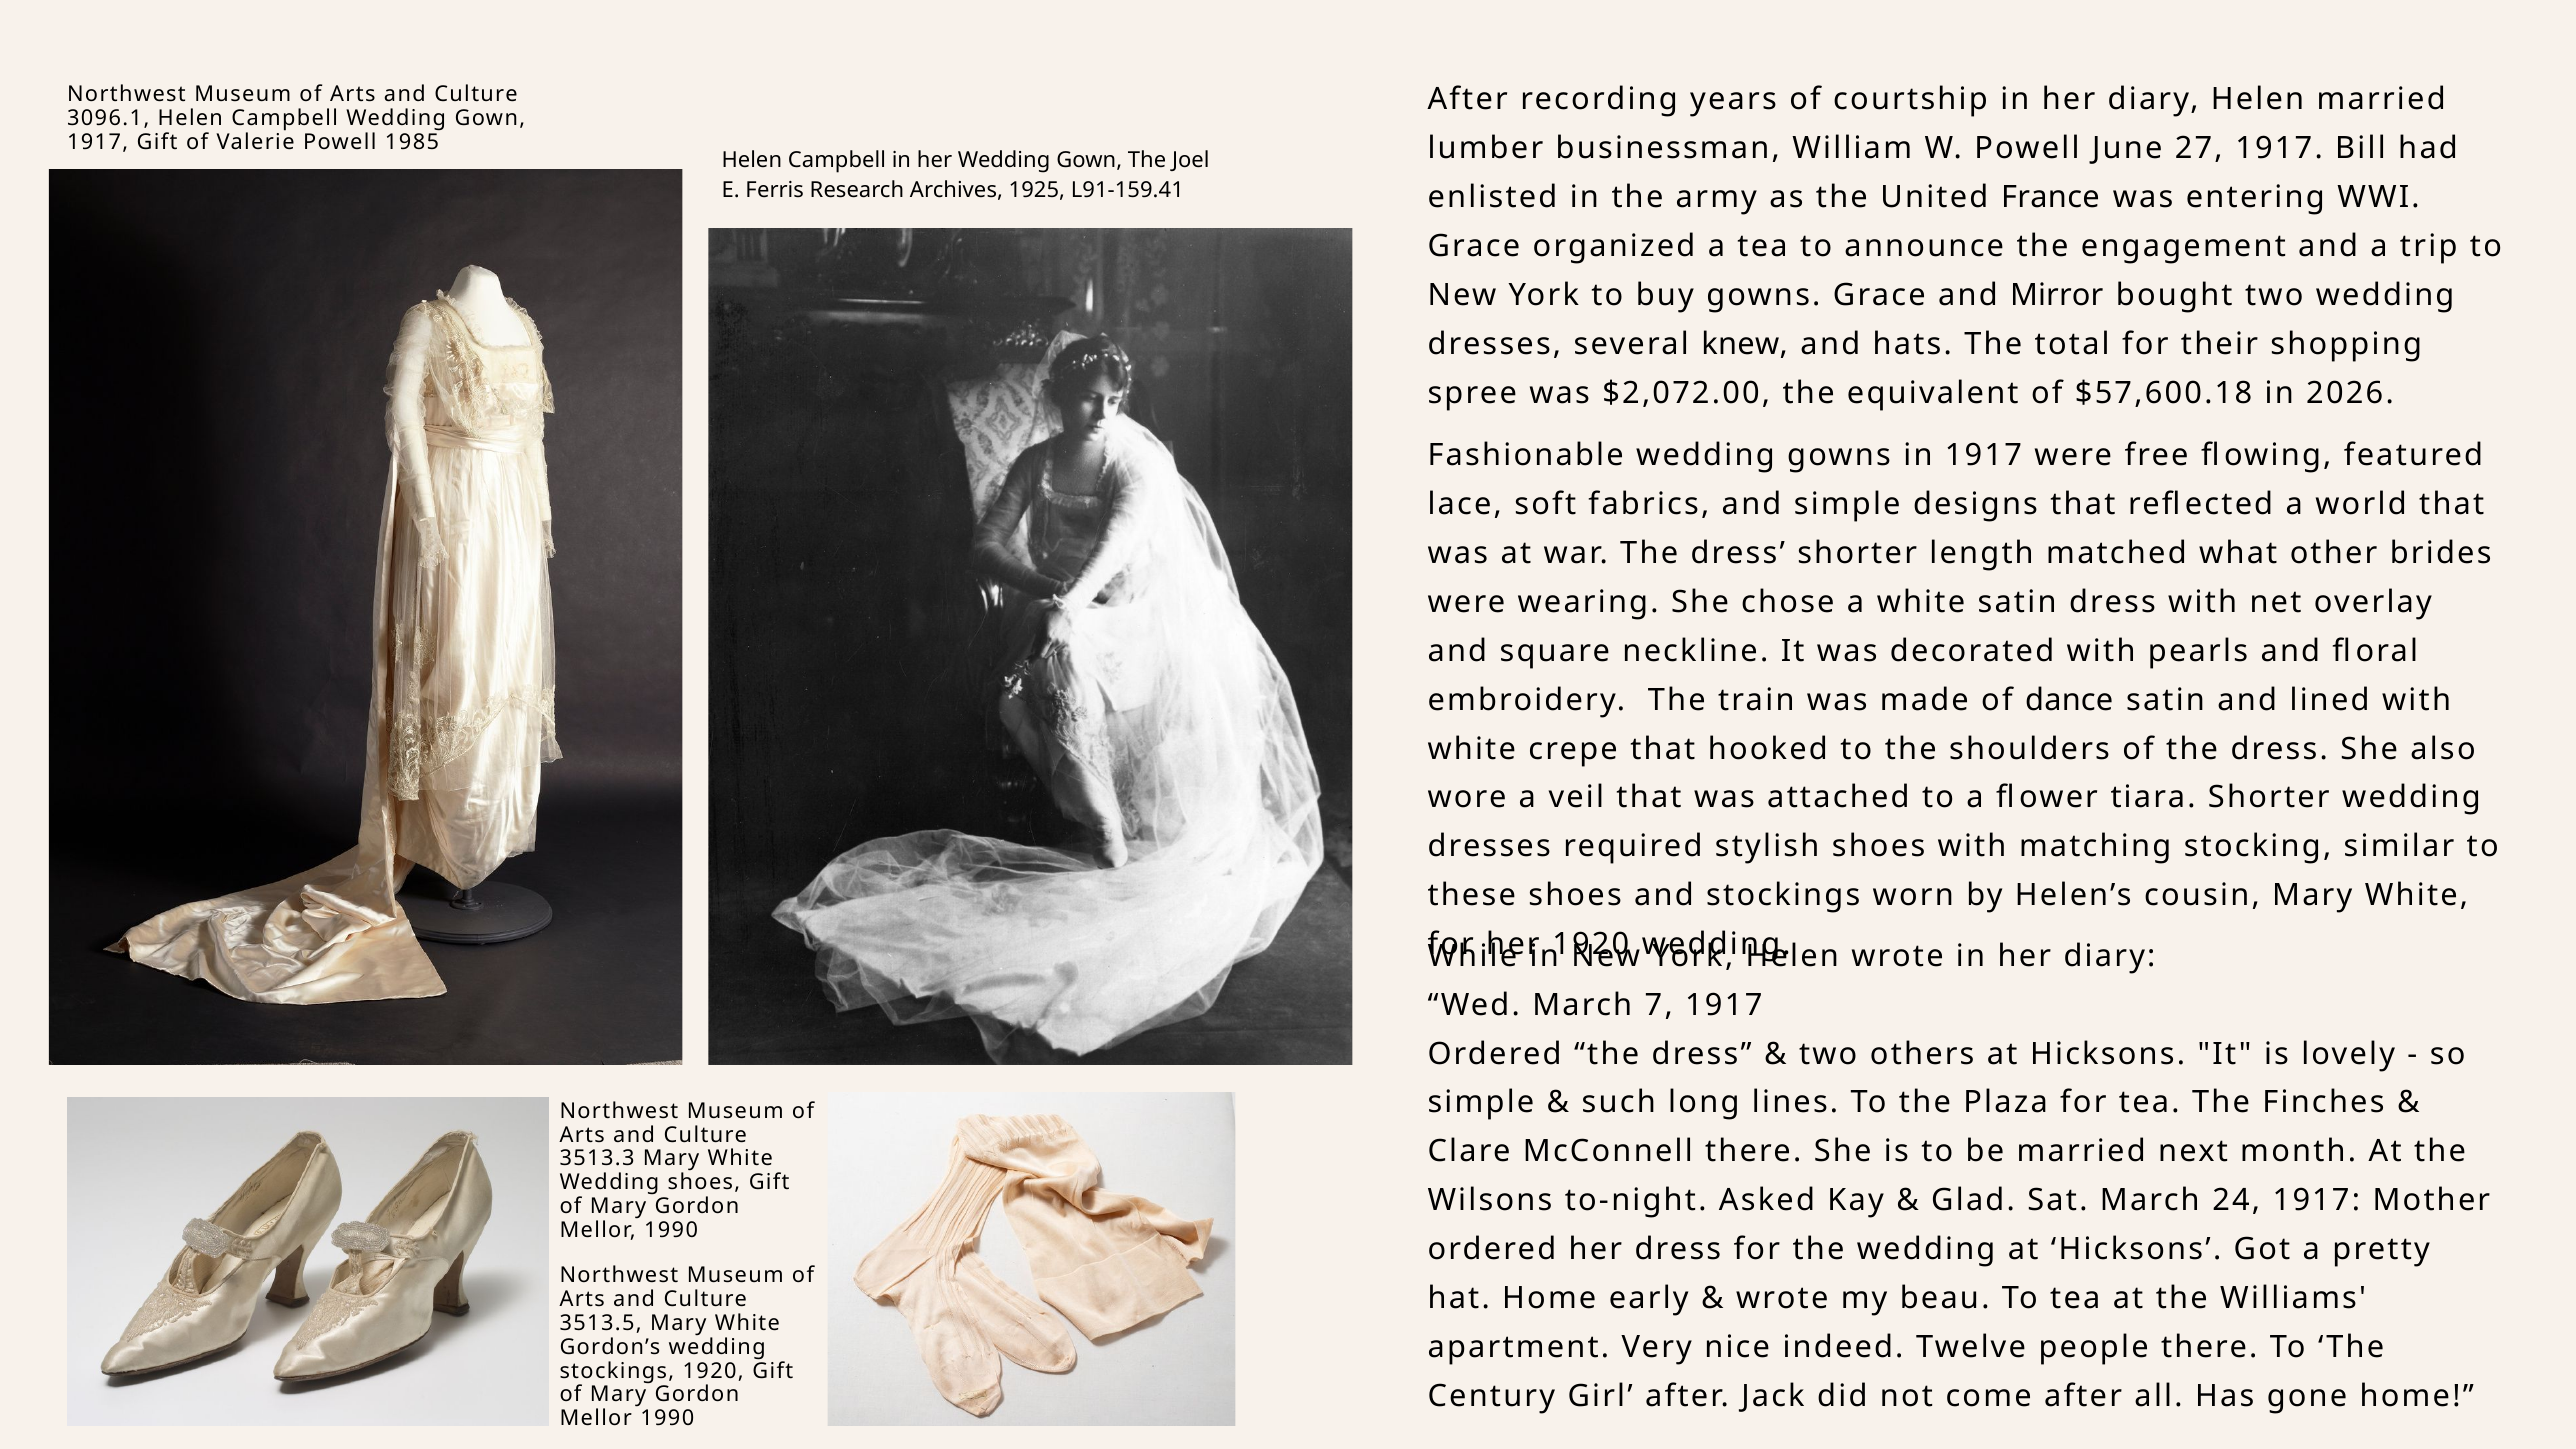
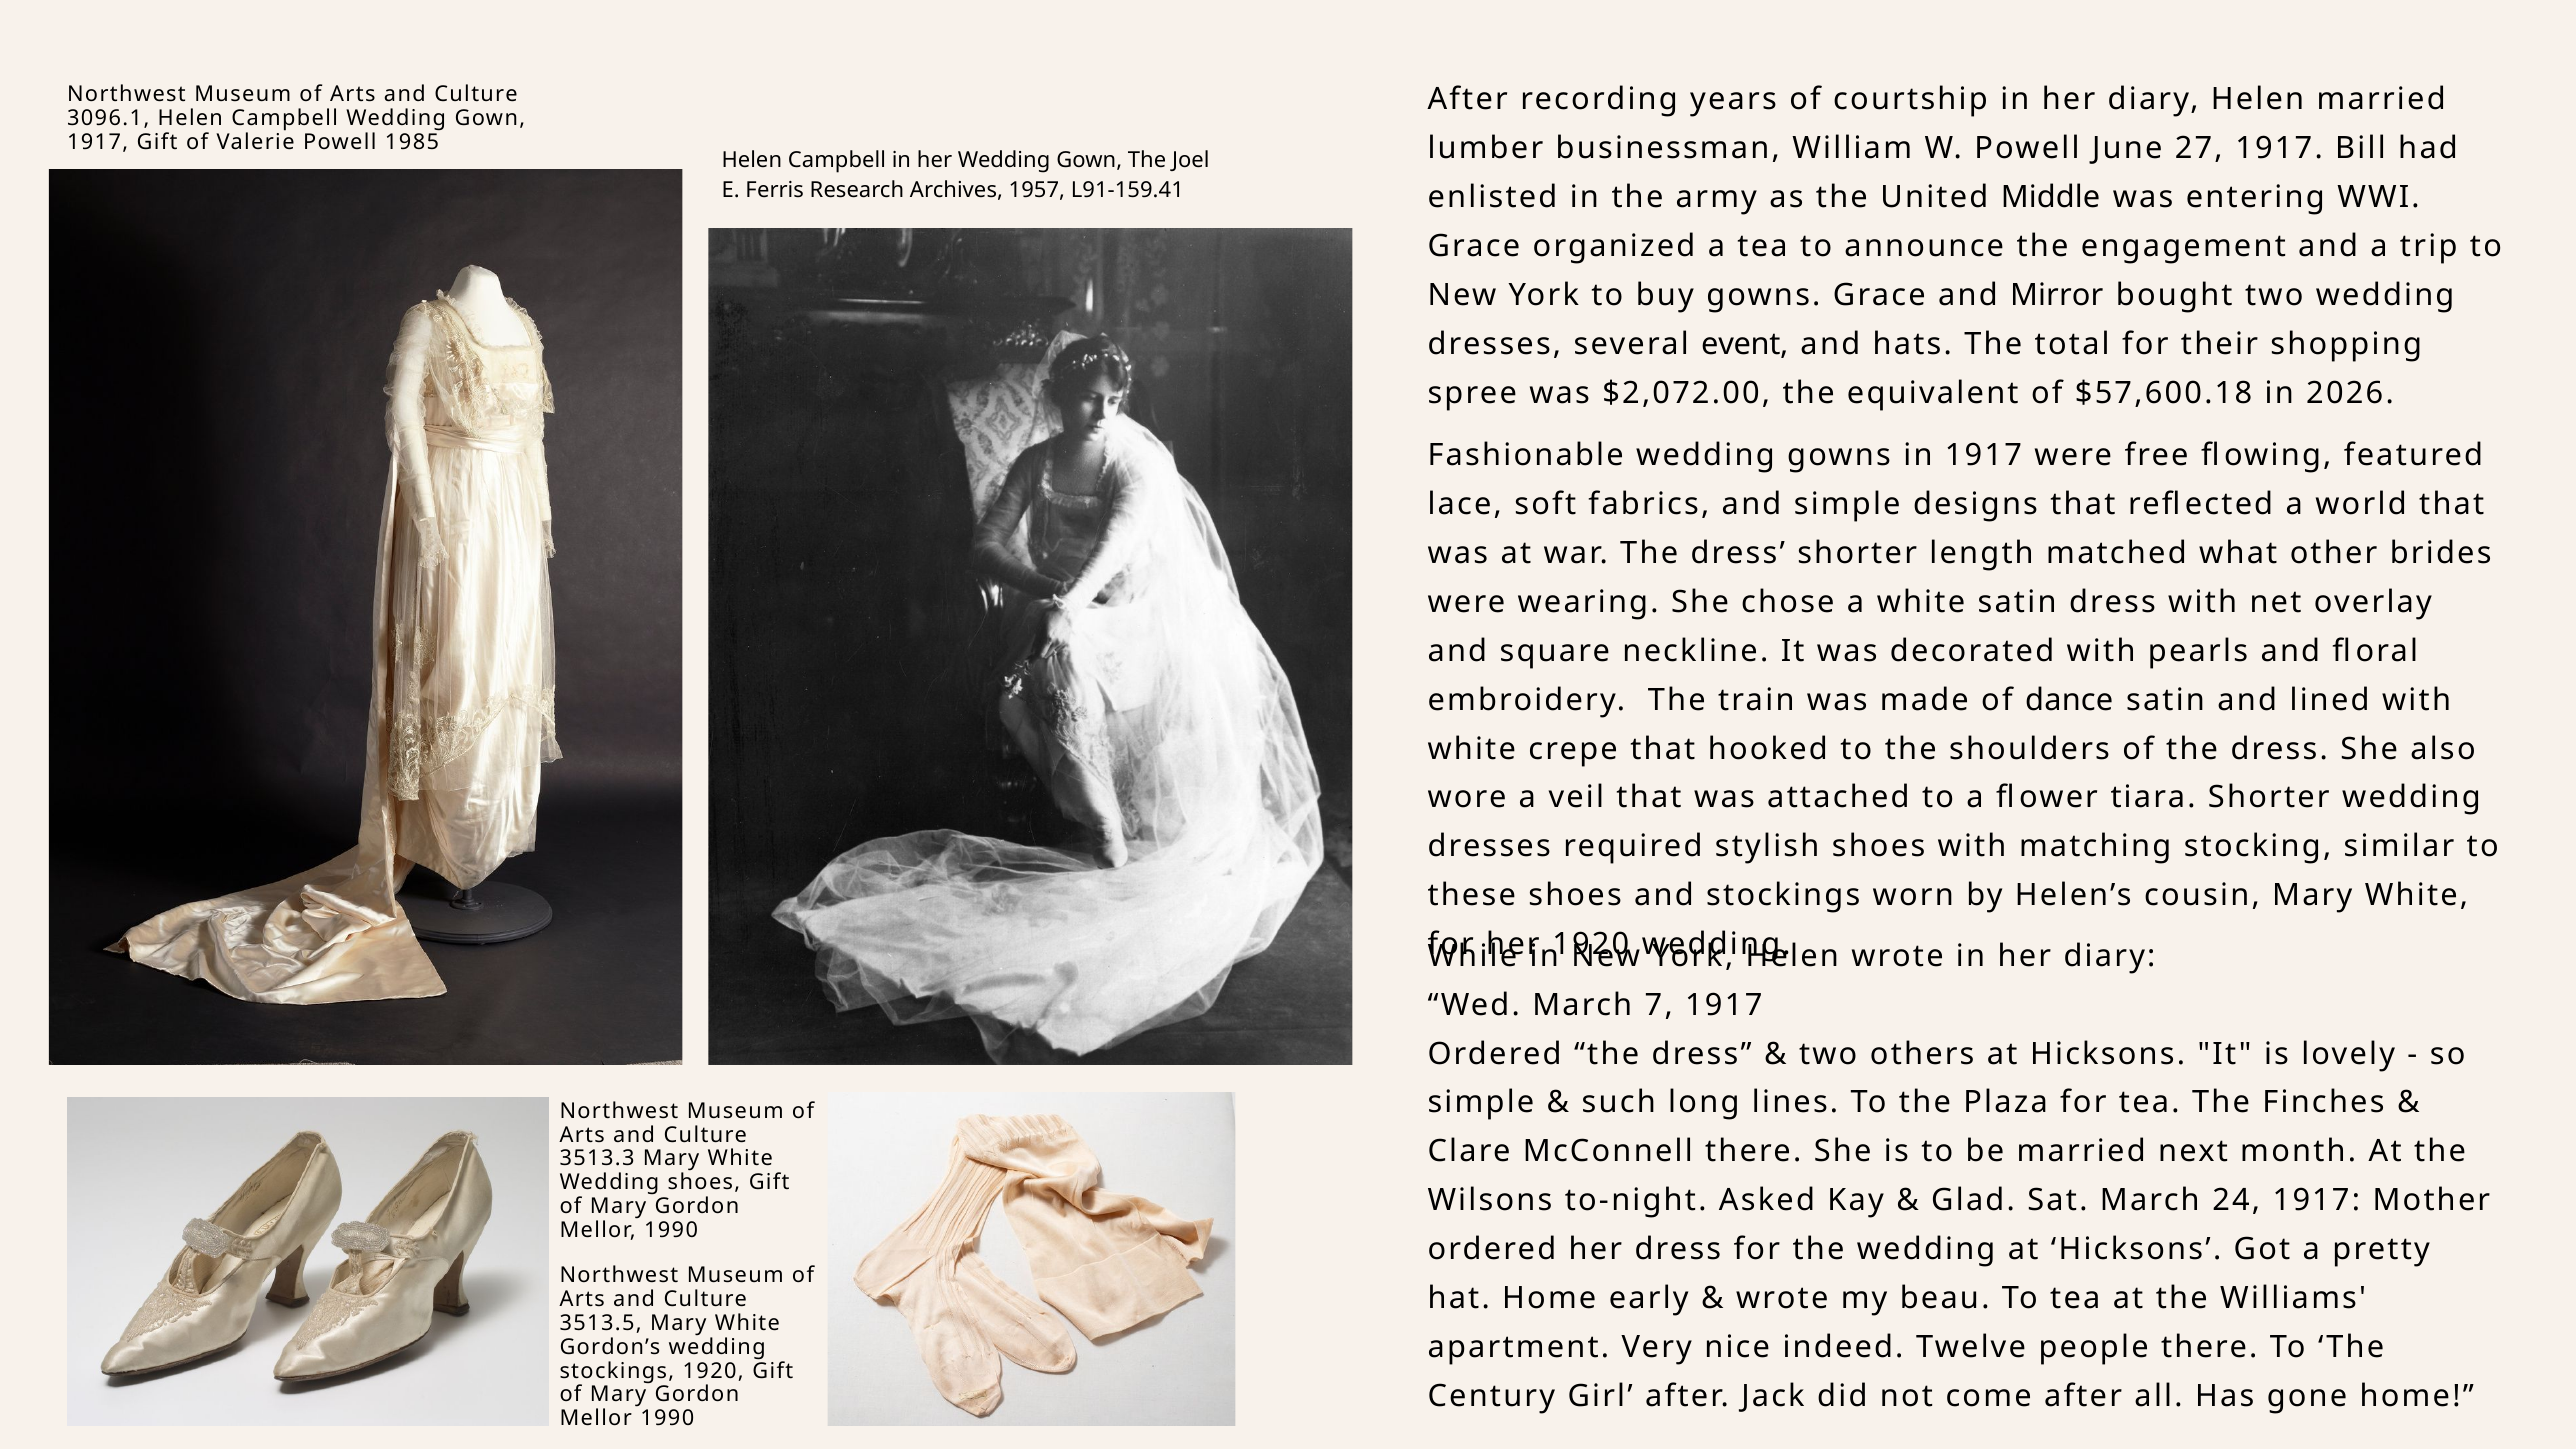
1925: 1925 -> 1957
France: France -> Middle
knew: knew -> event
